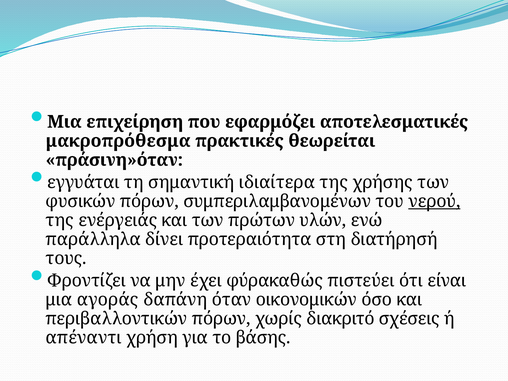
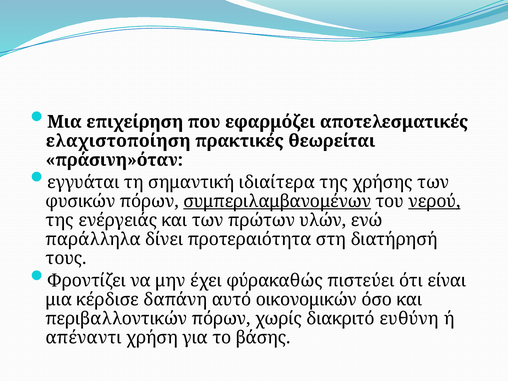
μακροπρόθεσμα: μακροπρόθεσμα -> ελαχιστοποίηση
συμπεριλαμβανομένων underline: none -> present
αγοράς: αγοράς -> κέρδισε
όταν: όταν -> αυτό
σχέσεις: σχέσεις -> ευθύνη
